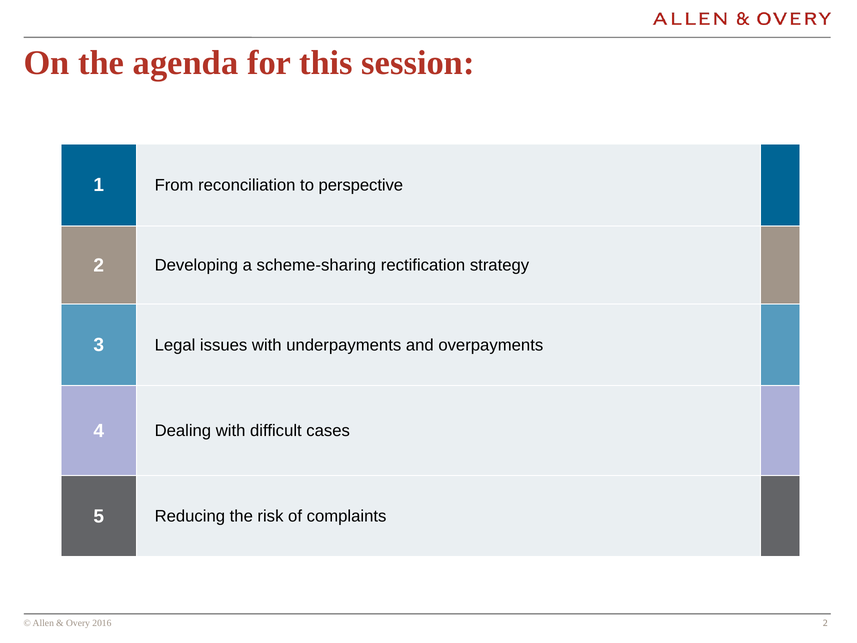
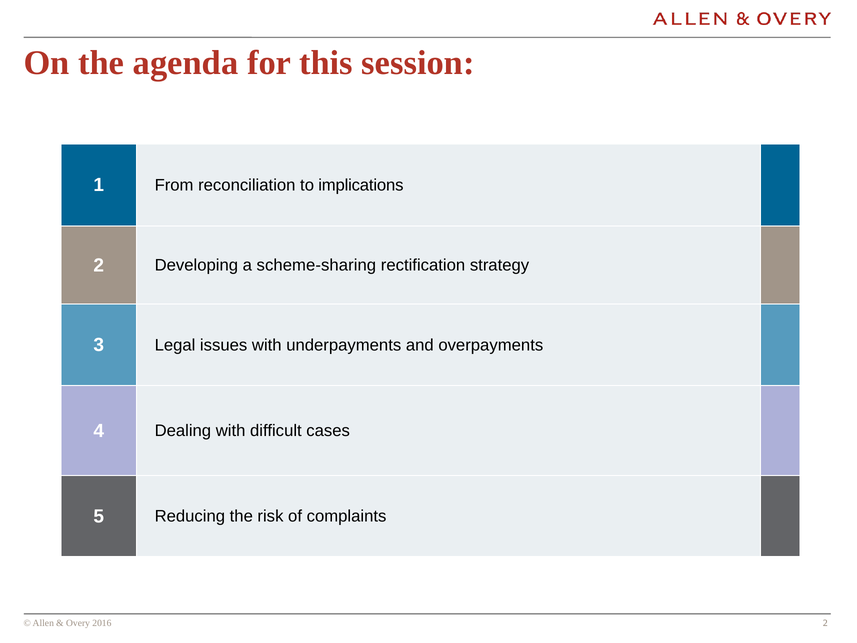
perspective: perspective -> implications
